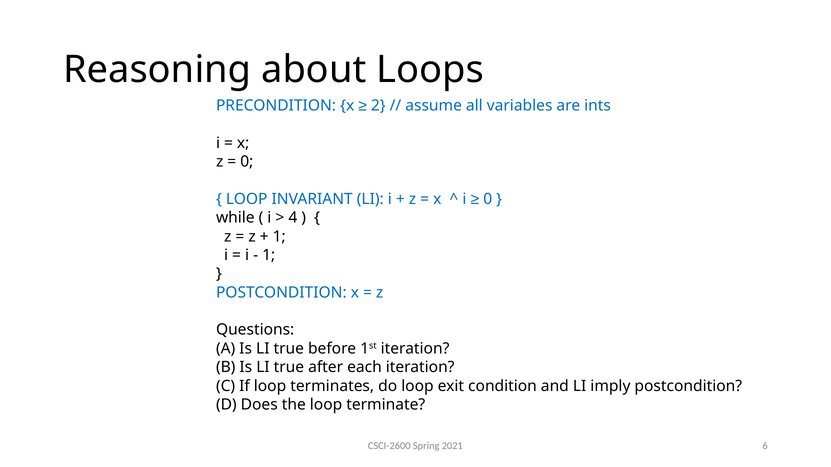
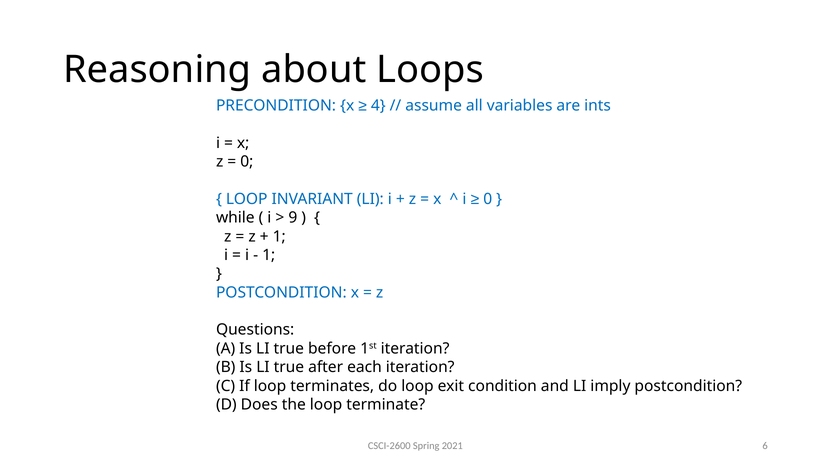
2: 2 -> 4
4: 4 -> 9
